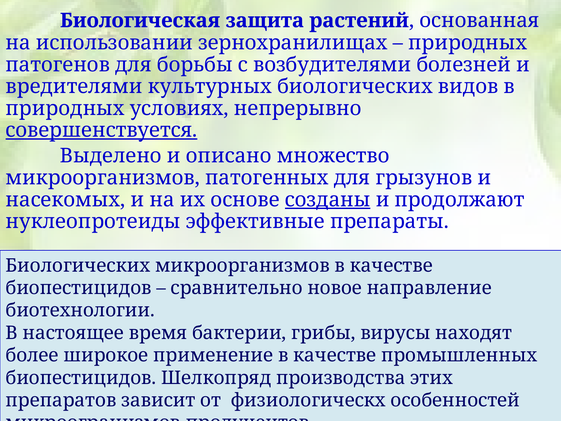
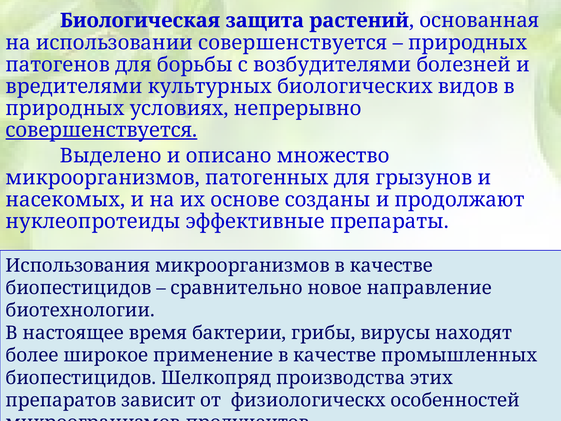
использовании зернохранилищах: зернохранилищах -> совершенствуется
созданы underline: present -> none
Биологических at (78, 265): Биологических -> Использования
